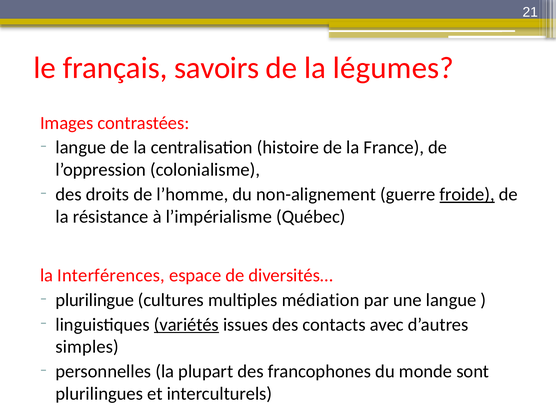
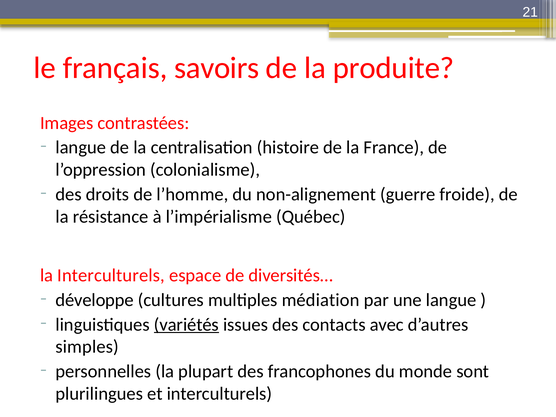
légumes: légumes -> produite
froide underline: present -> none
la Interférences: Interférences -> Interculturels
plurilingue: plurilingue -> développe
